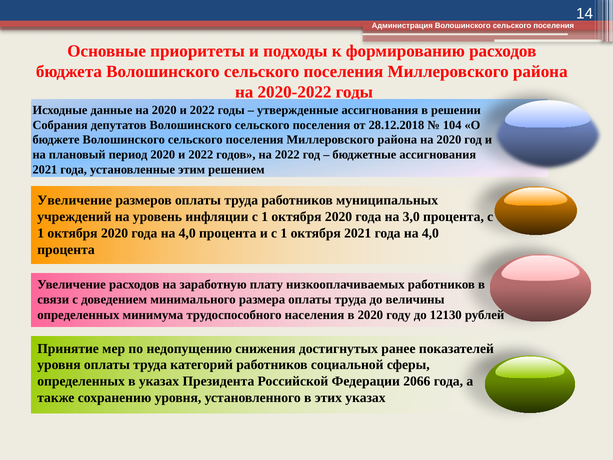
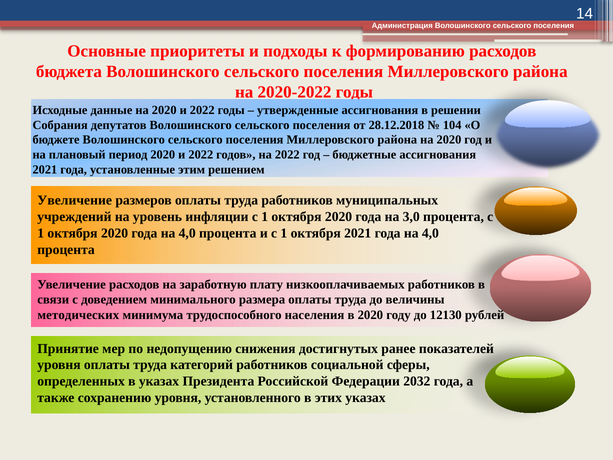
определенных at (78, 315): определенных -> методических
2066: 2066 -> 2032
